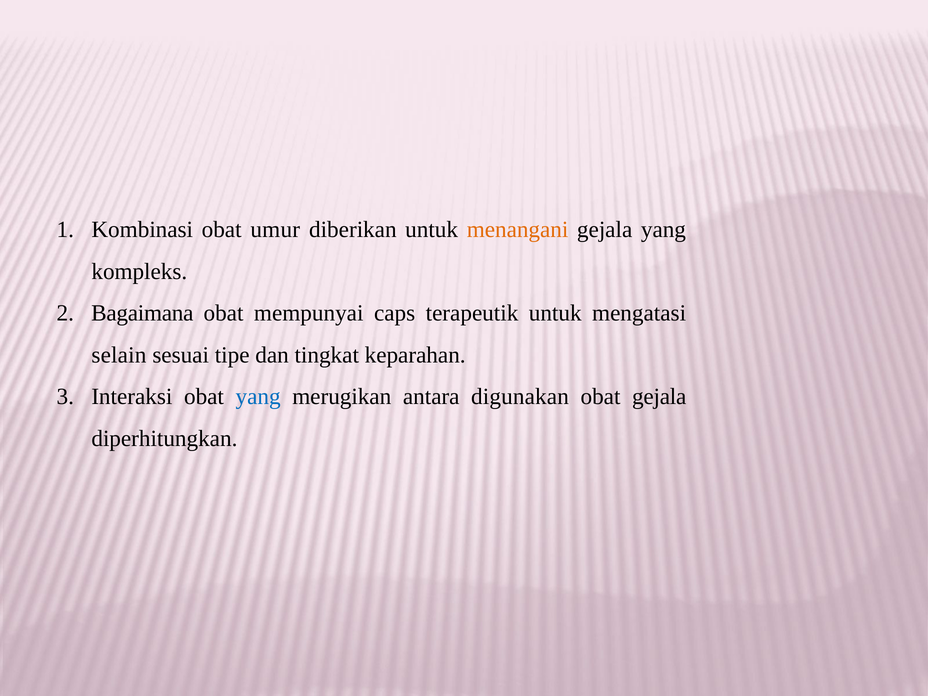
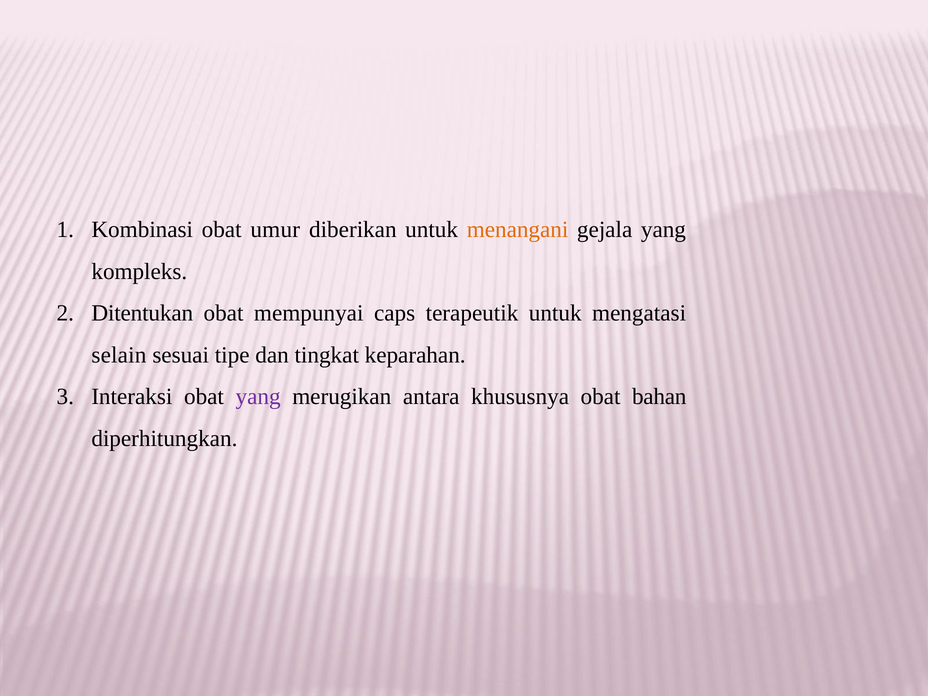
Bagaimana: Bagaimana -> Ditentukan
yang at (258, 397) colour: blue -> purple
digunakan: digunakan -> khususnya
obat gejala: gejala -> bahan
